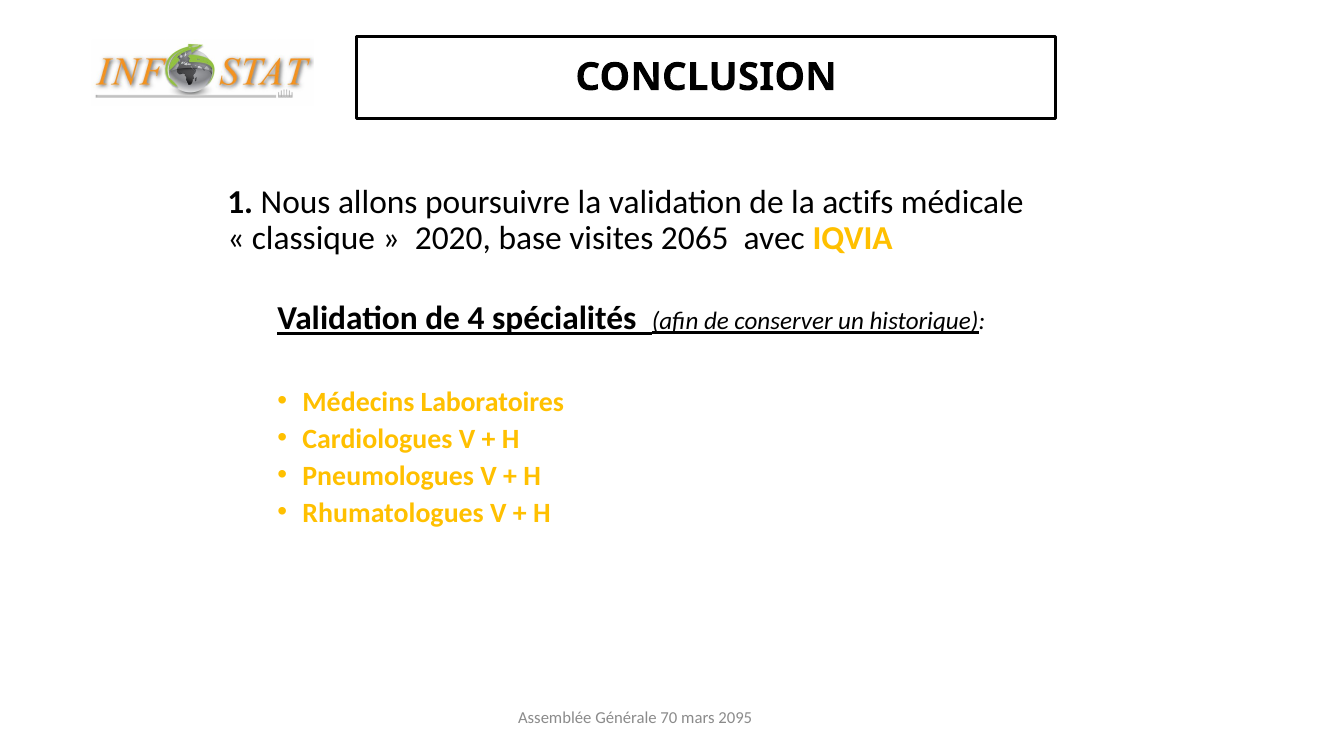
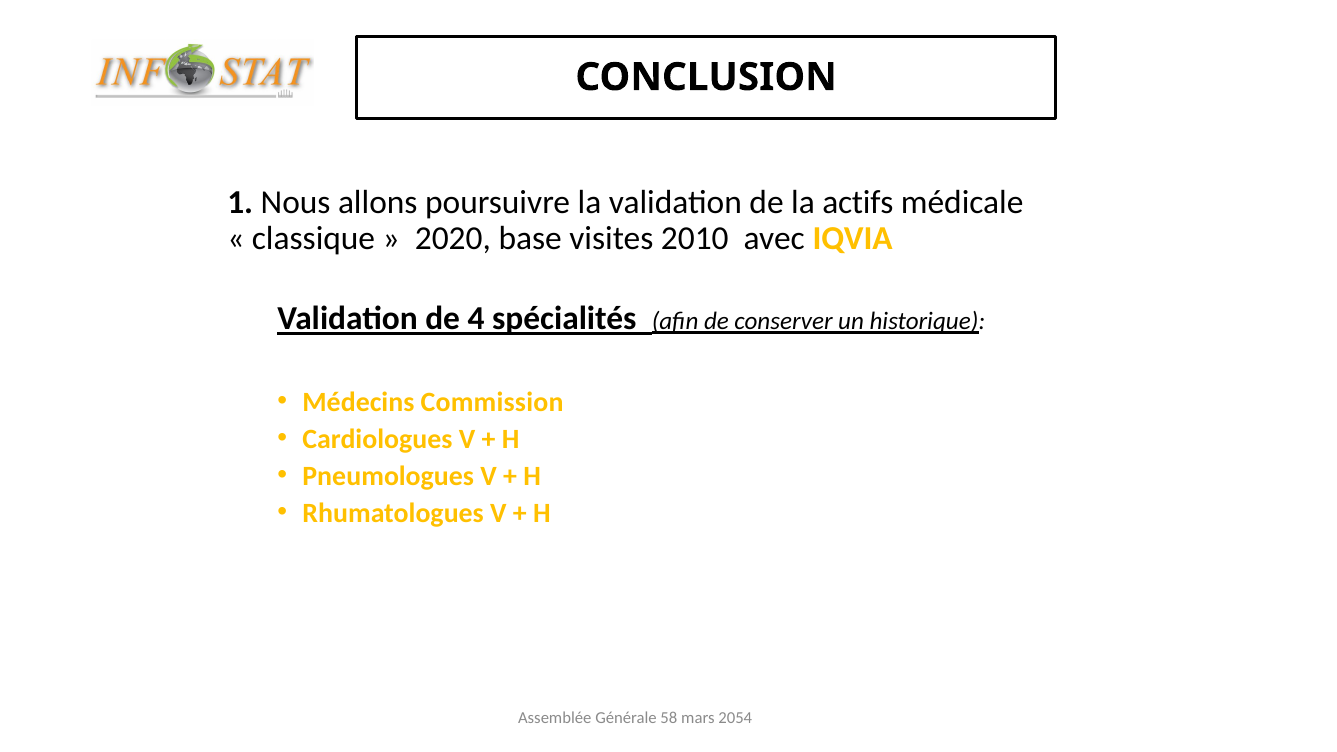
2065: 2065 -> 2010
Laboratoires: Laboratoires -> Commission
70: 70 -> 58
2095: 2095 -> 2054
